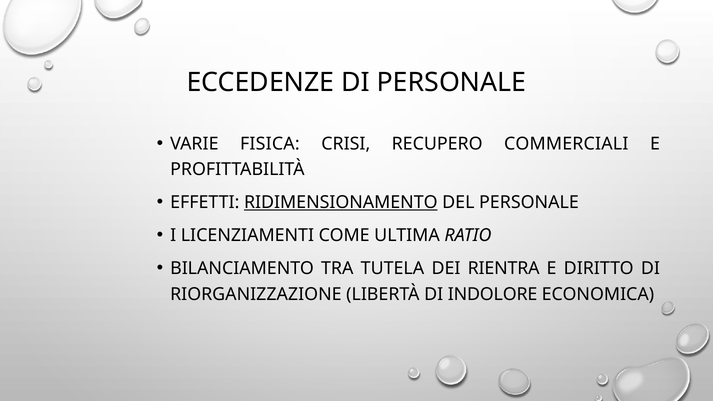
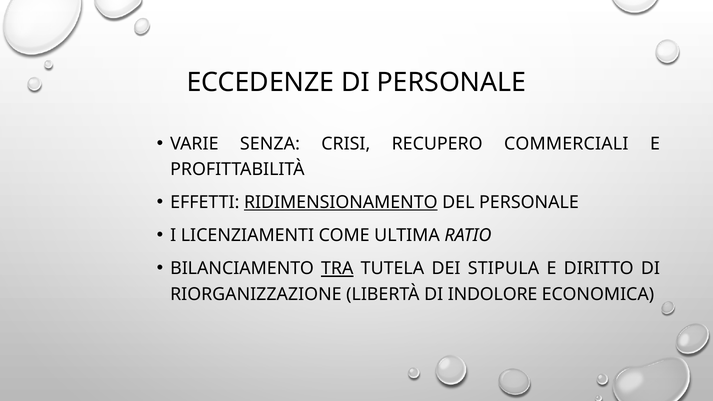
FISICA: FISICA -> SENZA
TRA underline: none -> present
RIENTRA: RIENTRA -> STIPULA
